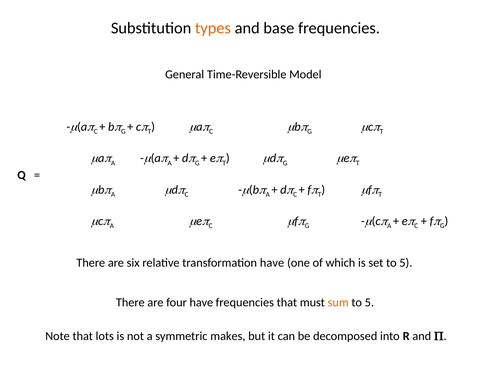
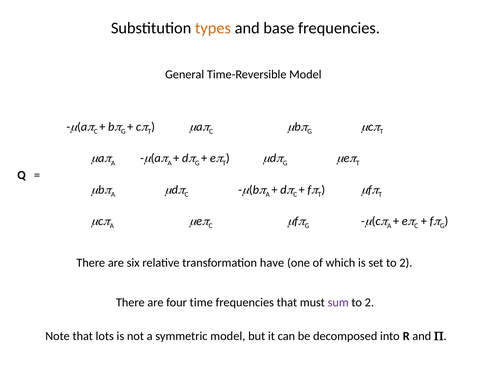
set to 5: 5 -> 2
four have: have -> time
sum colour: orange -> purple
5 at (369, 303): 5 -> 2
symmetric makes: makes -> model
